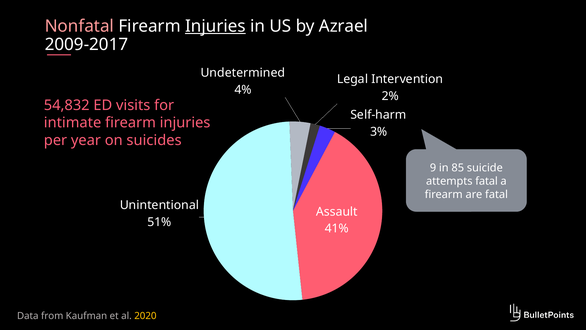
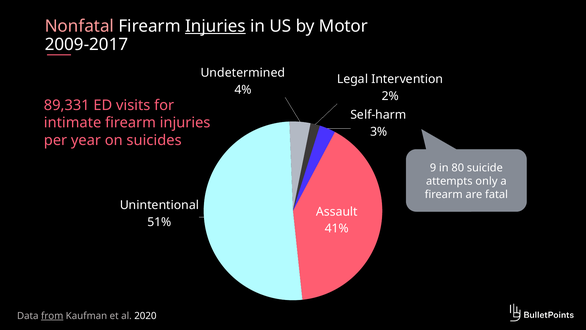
Azrael: Azrael -> Motor
54,832: 54,832 -> 89,331
85: 85 -> 80
attempts fatal: fatal -> only
from underline: none -> present
2020 colour: yellow -> white
